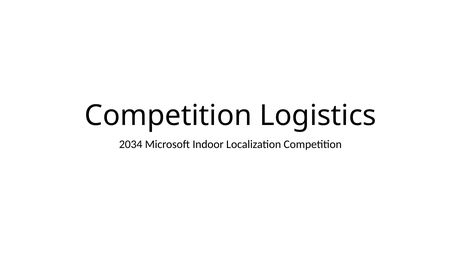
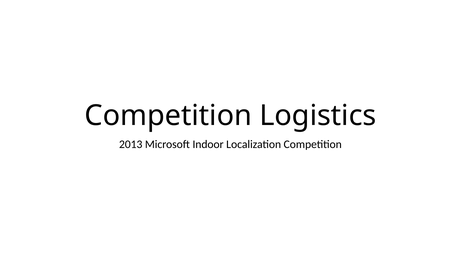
2034: 2034 -> 2013
